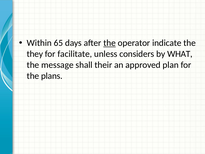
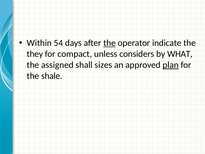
65: 65 -> 54
facilitate: facilitate -> compact
message: message -> assigned
their: their -> sizes
plan underline: none -> present
plans: plans -> shale
